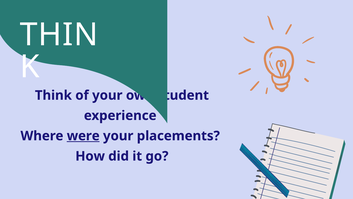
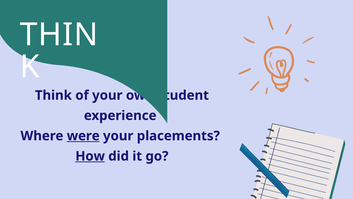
How underline: none -> present
